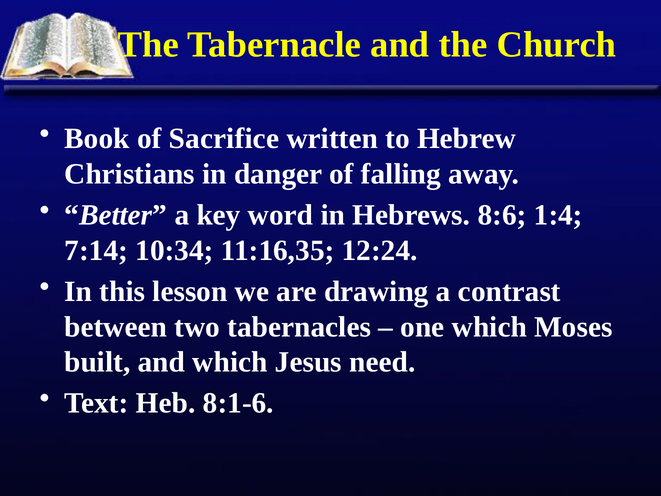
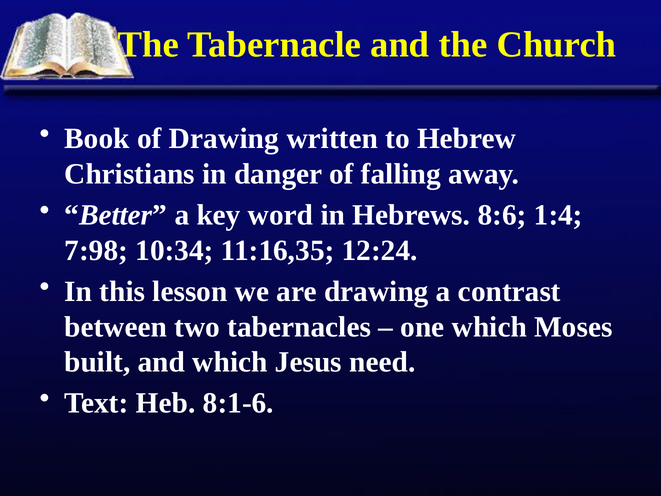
of Sacrifice: Sacrifice -> Drawing
7:14: 7:14 -> 7:98
